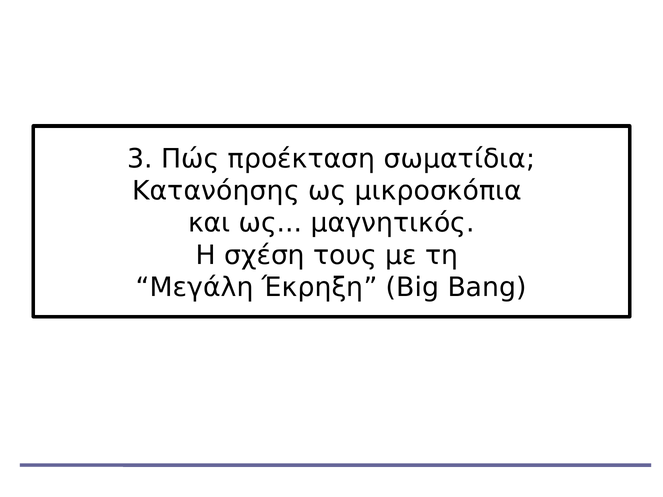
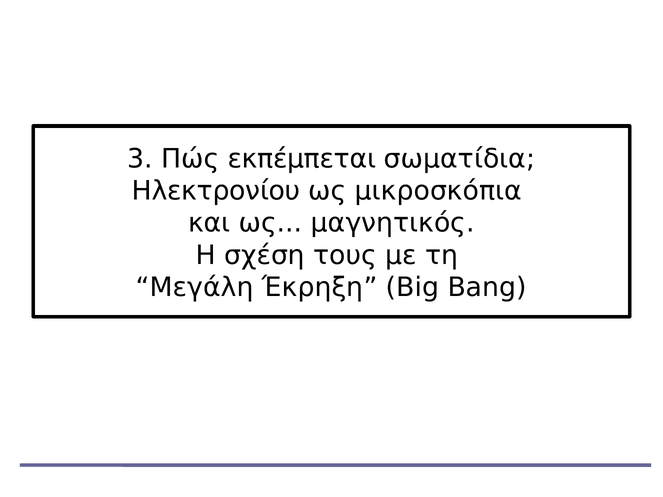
προέκταση: προέκταση -> εκπέμπεται
Κατανόησης: Κατανόησης -> Ηλεκτρονίου
